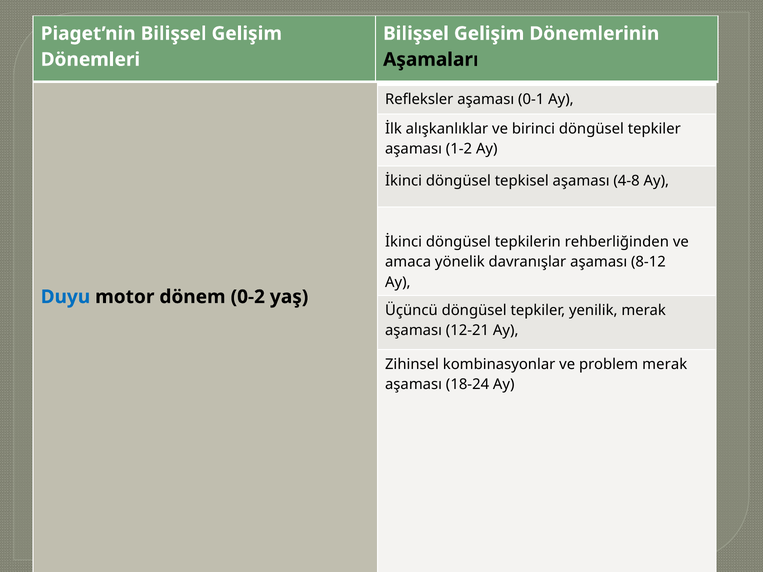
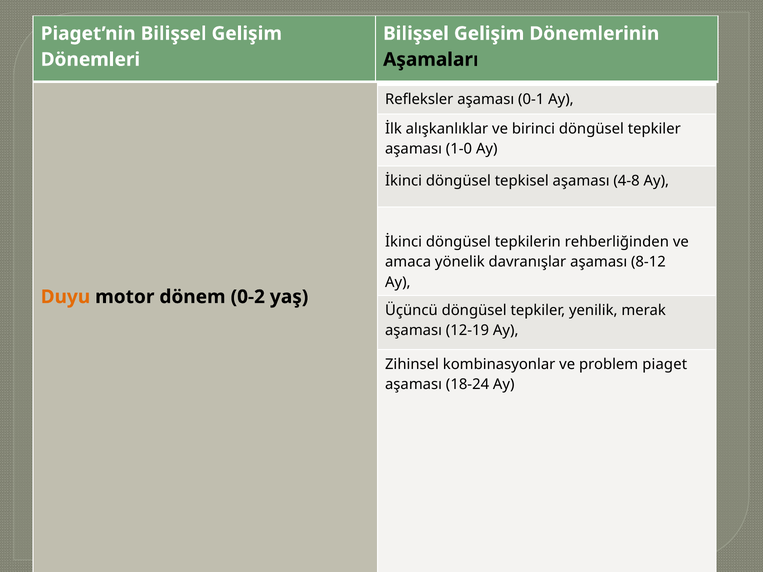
1-2: 1-2 -> 1-0
Duyu colour: blue -> orange
12-21: 12-21 -> 12-19
problem merak: merak -> piaget
